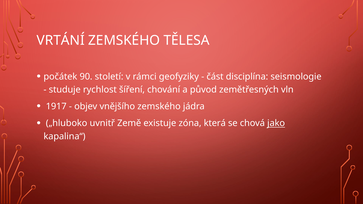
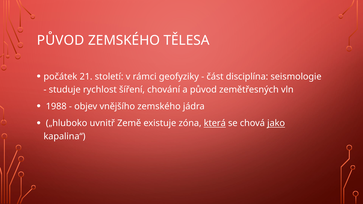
VRTÁNÍ at (61, 40): VRTÁNÍ -> PŮVOD
90: 90 -> 21
1917: 1917 -> 1988
která underline: none -> present
